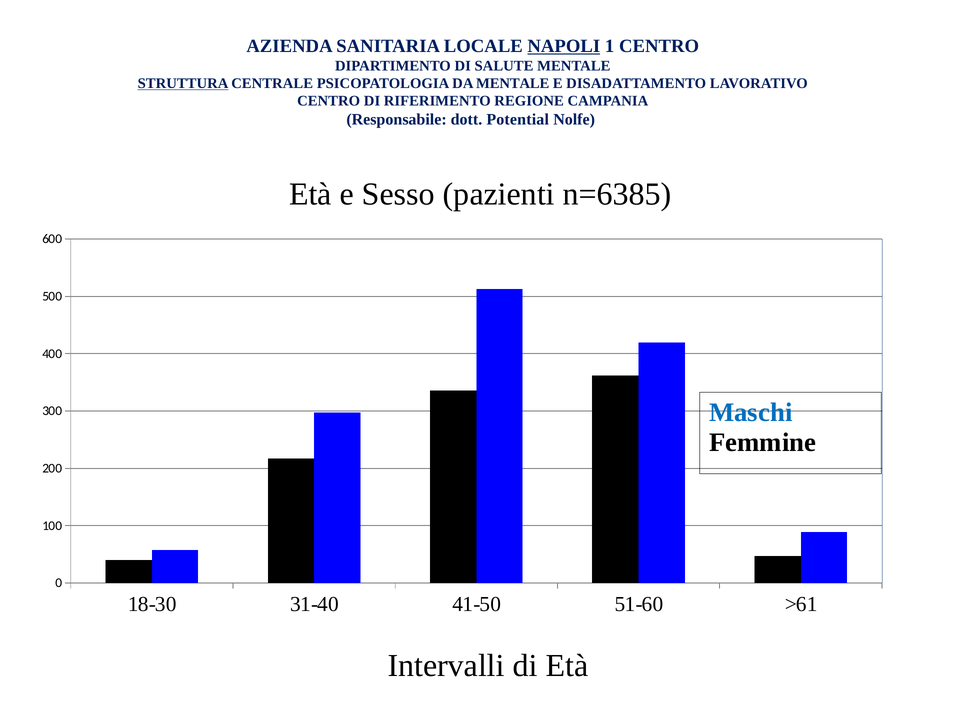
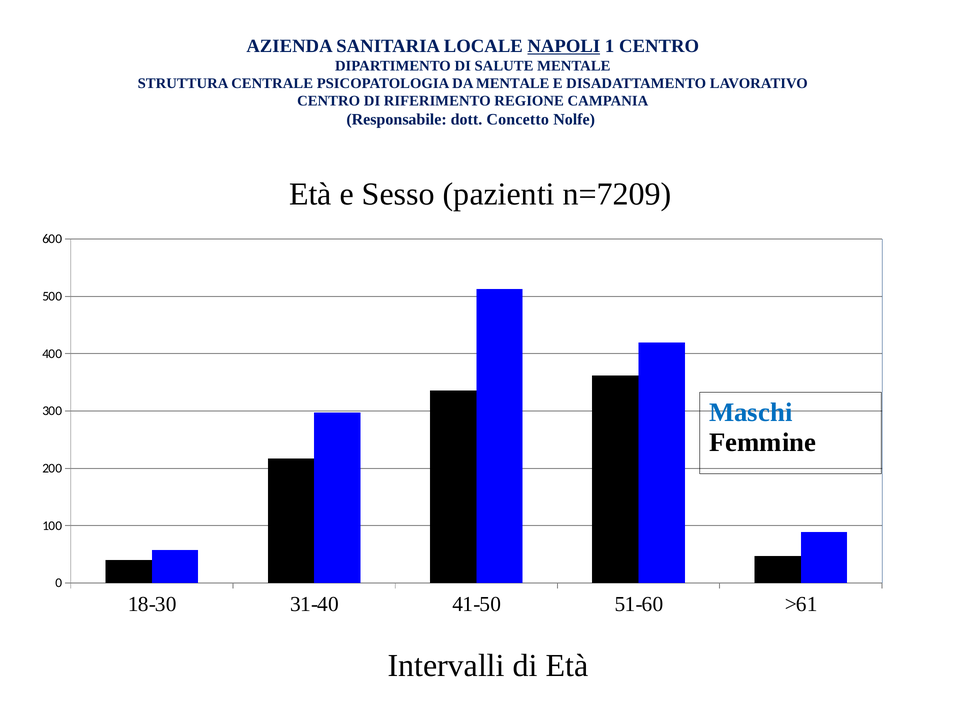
STRUTTURA underline: present -> none
Potential: Potential -> Concetto
n=6385: n=6385 -> n=7209
